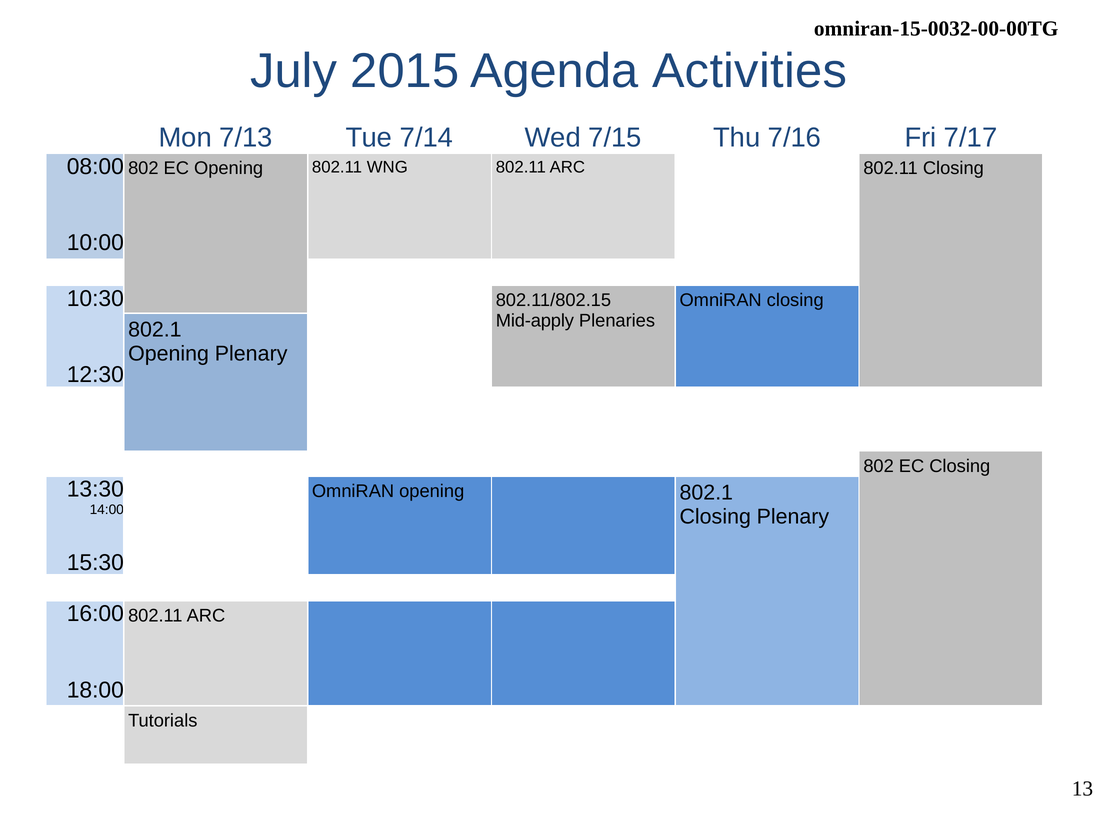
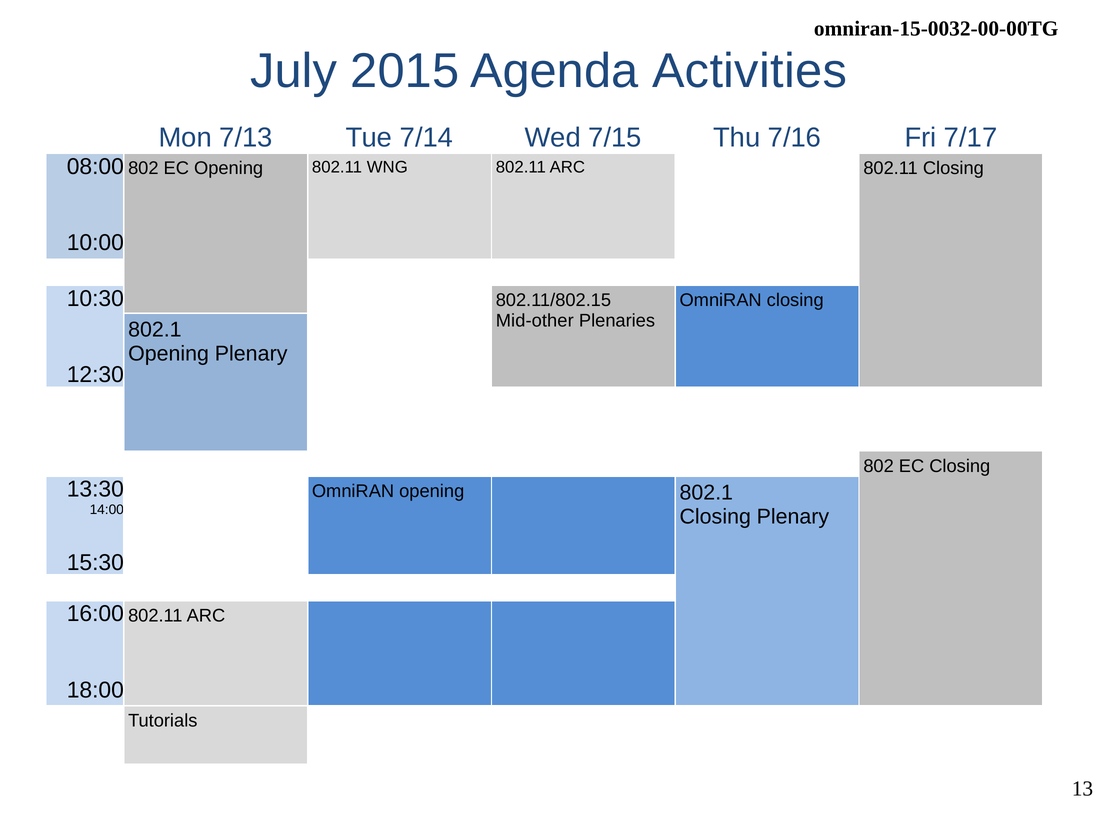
Mid-apply: Mid-apply -> Mid-other
